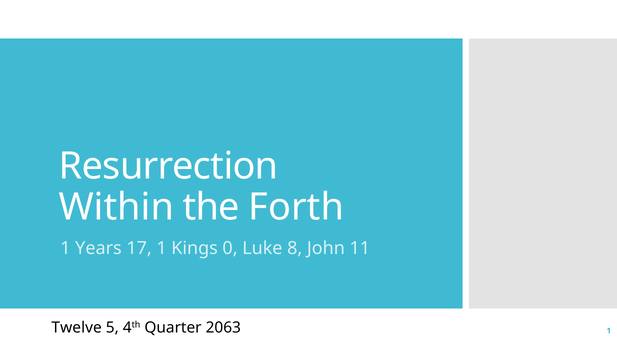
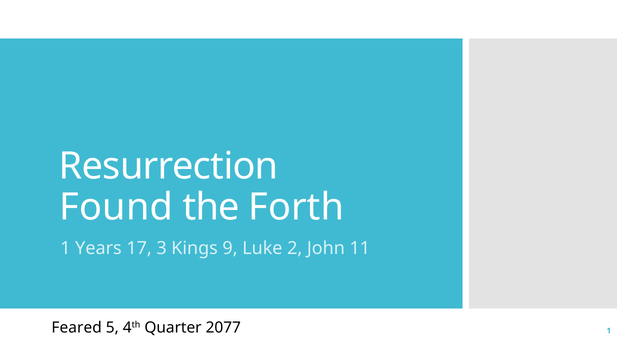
Within: Within -> Found
17 1: 1 -> 3
0: 0 -> 9
8: 8 -> 2
Twelve: Twelve -> Feared
2063: 2063 -> 2077
